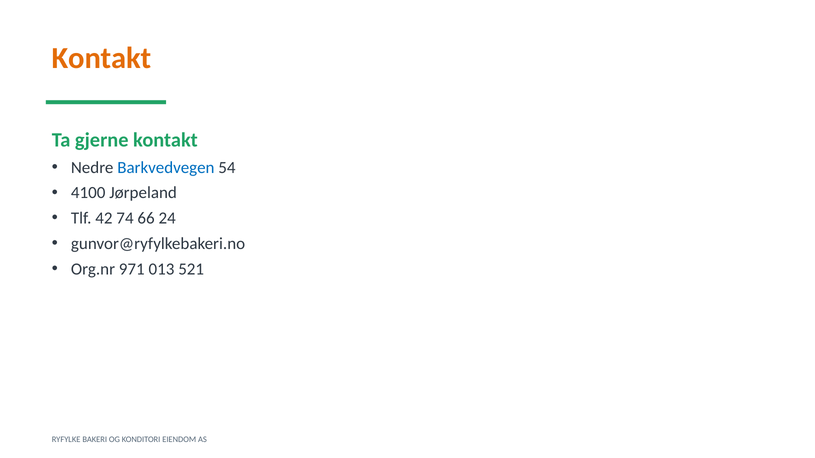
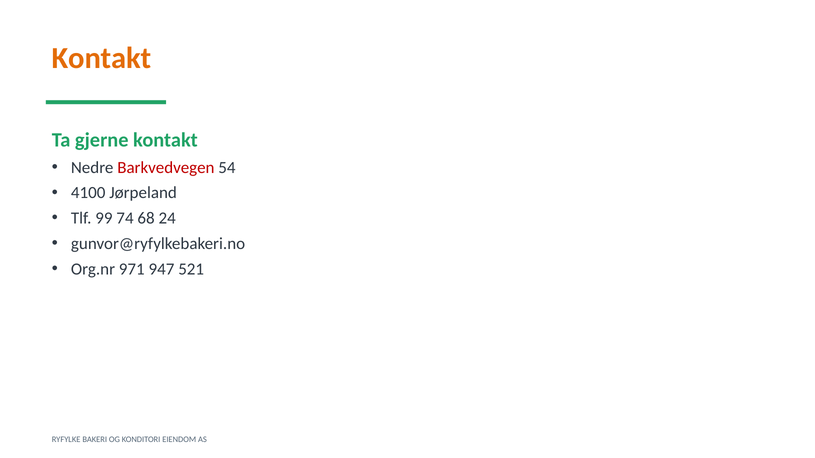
Barkvedvegen colour: blue -> red
42: 42 -> 99
66: 66 -> 68
013: 013 -> 947
